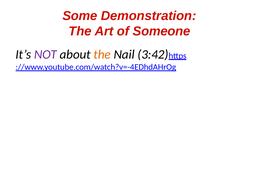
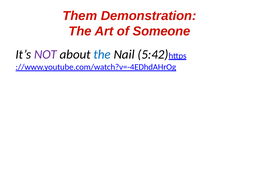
Some: Some -> Them
the at (102, 54) colour: orange -> blue
3:42: 3:42 -> 5:42
